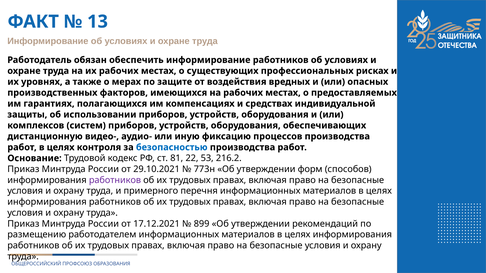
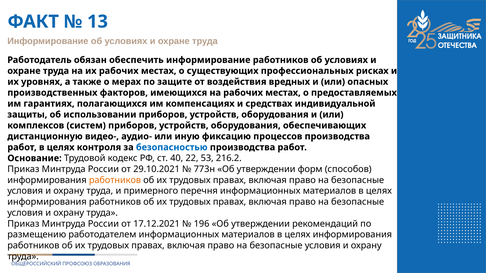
81: 81 -> 40
работников at (115, 180) colour: purple -> orange
899: 899 -> 196
